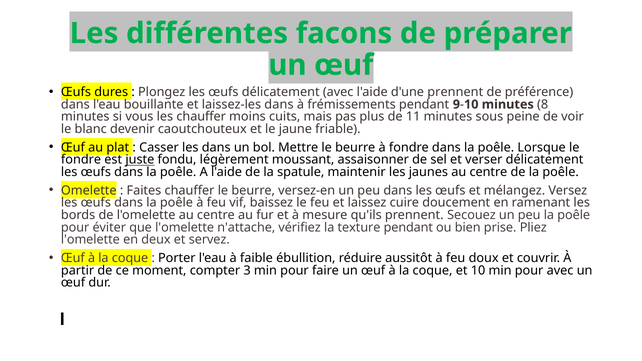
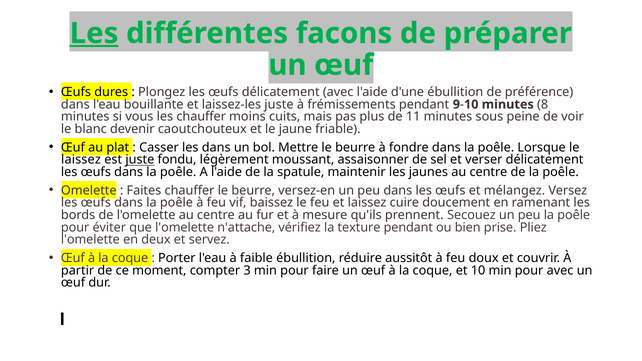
Les at (94, 33) underline: none -> present
d'une prennent: prennent -> ébullition
laissez-les dans: dans -> juste
fondre at (81, 160): fondre -> laissez
